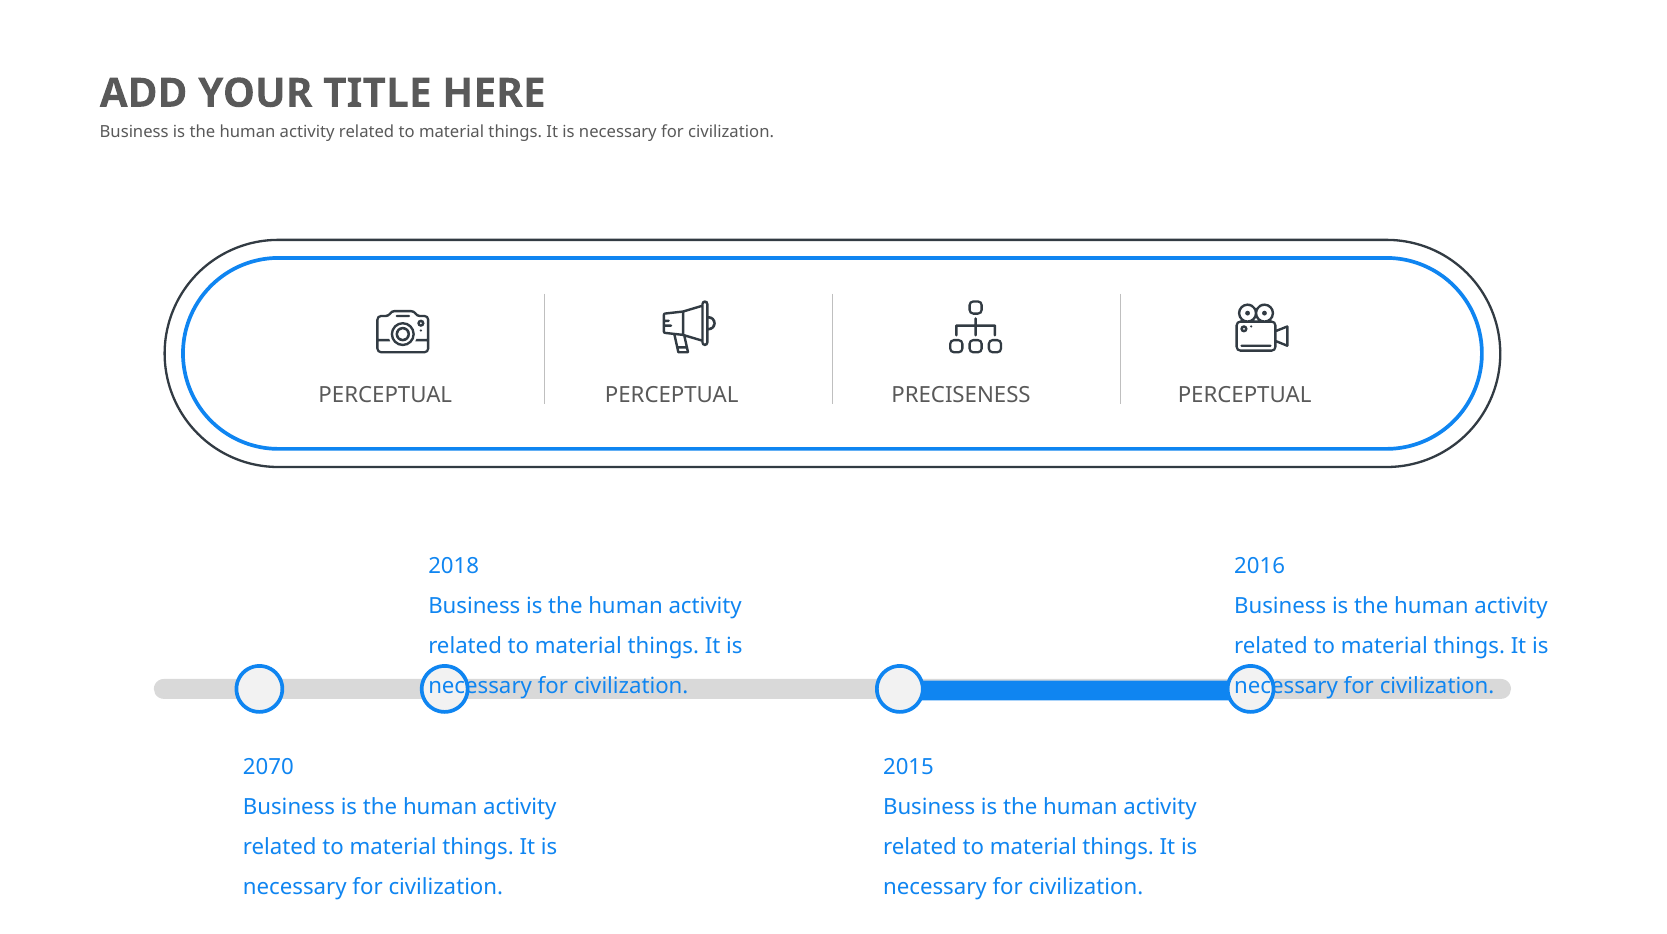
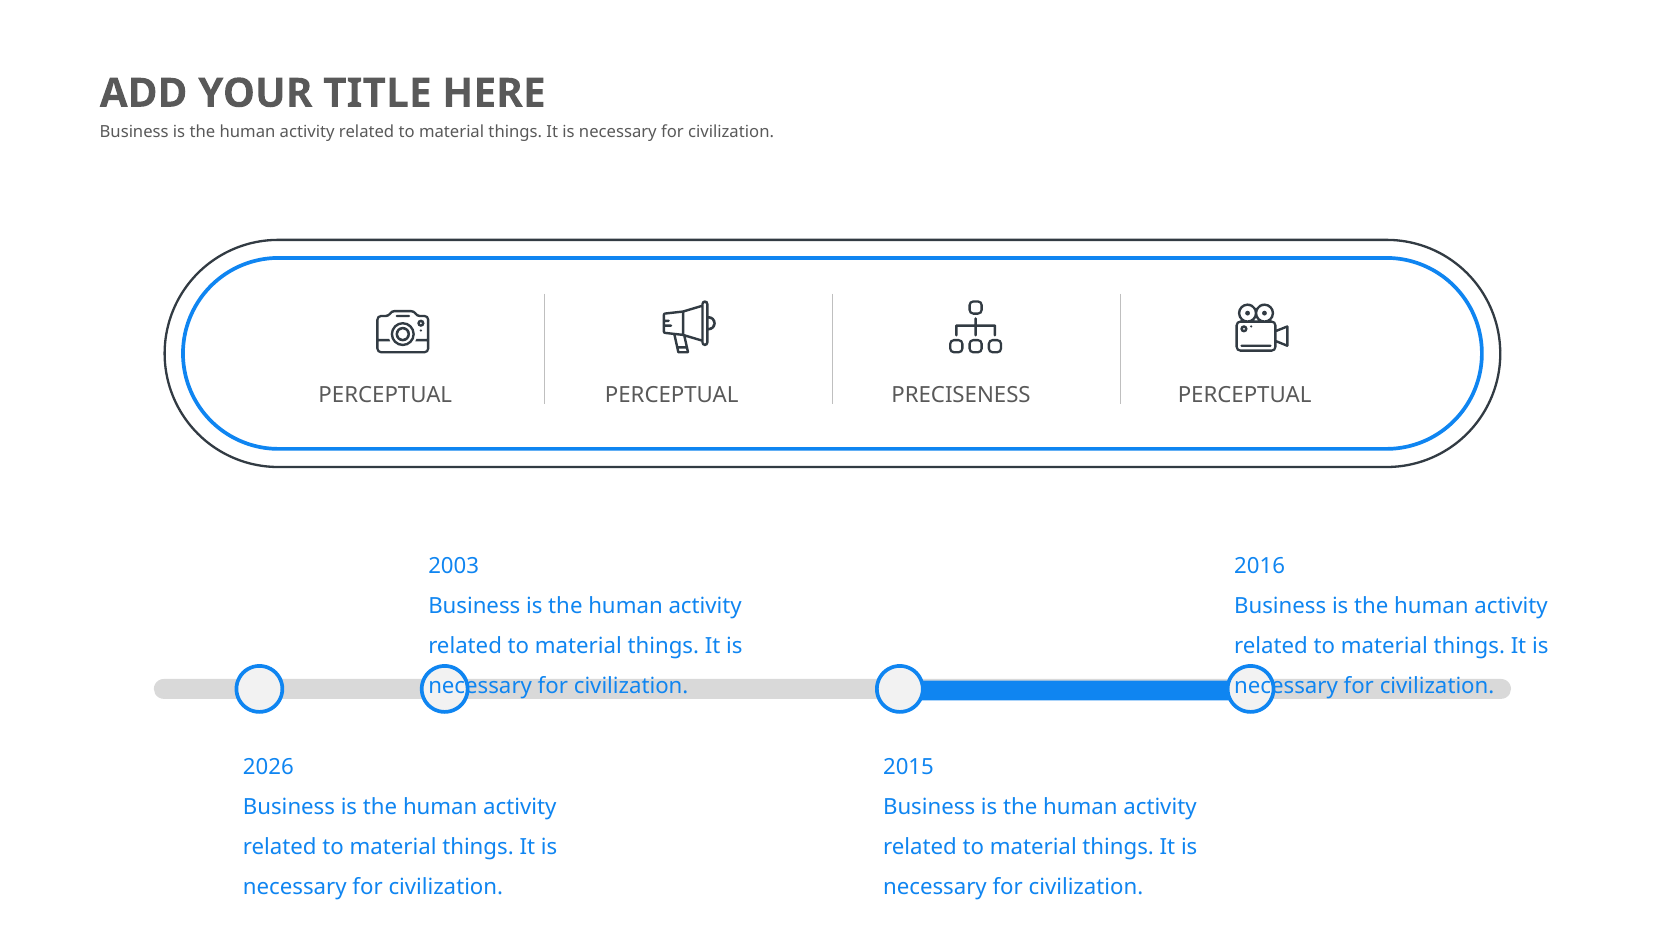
2018: 2018 -> 2003
2070: 2070 -> 2026
